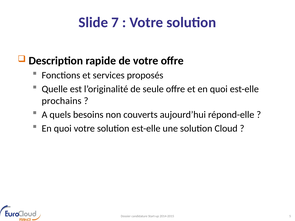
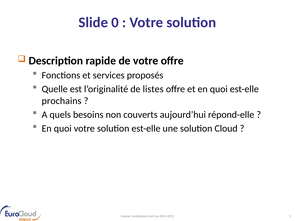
7: 7 -> 0
seule: seule -> listes
